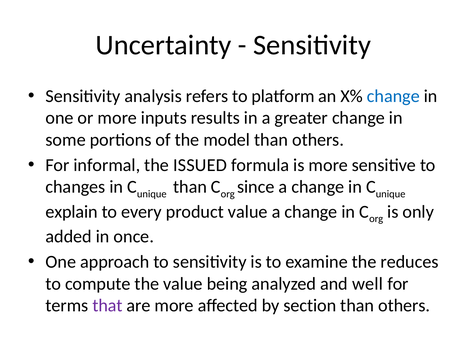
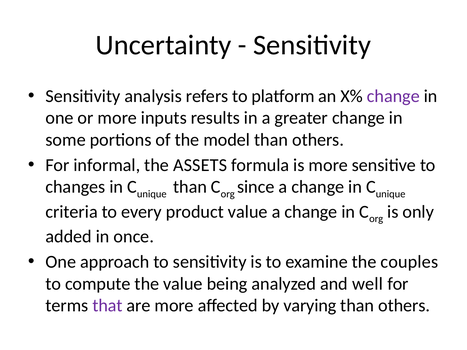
change at (393, 96) colour: blue -> purple
ISSUED: ISSUED -> ASSETS
explain: explain -> criteria
reduces: reduces -> couples
section: section -> varying
